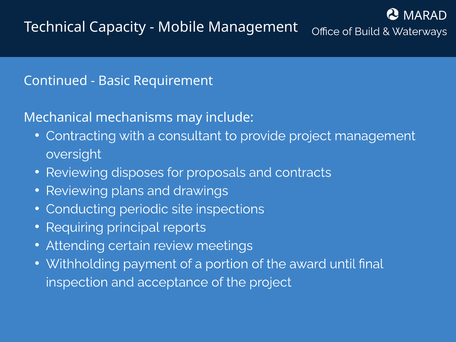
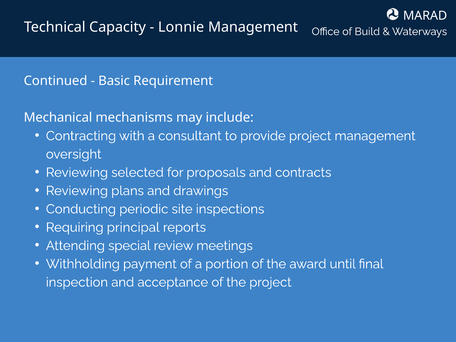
Mobile: Mobile -> Lonnie
disposes: disposes -> selected
certain: certain -> special
